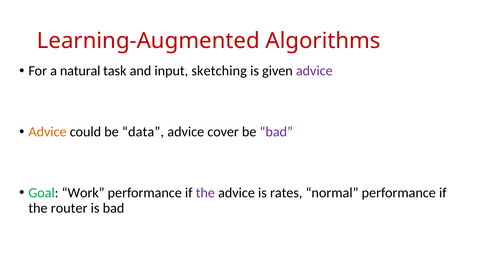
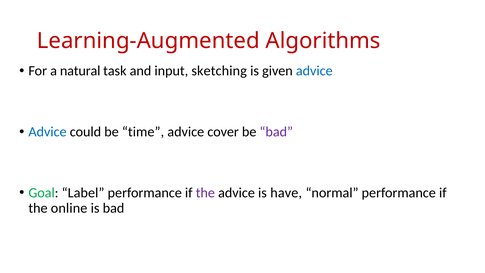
advice at (314, 71) colour: purple -> blue
Advice at (48, 132) colour: orange -> blue
data: data -> time
Work: Work -> Label
rates: rates -> have
router: router -> online
